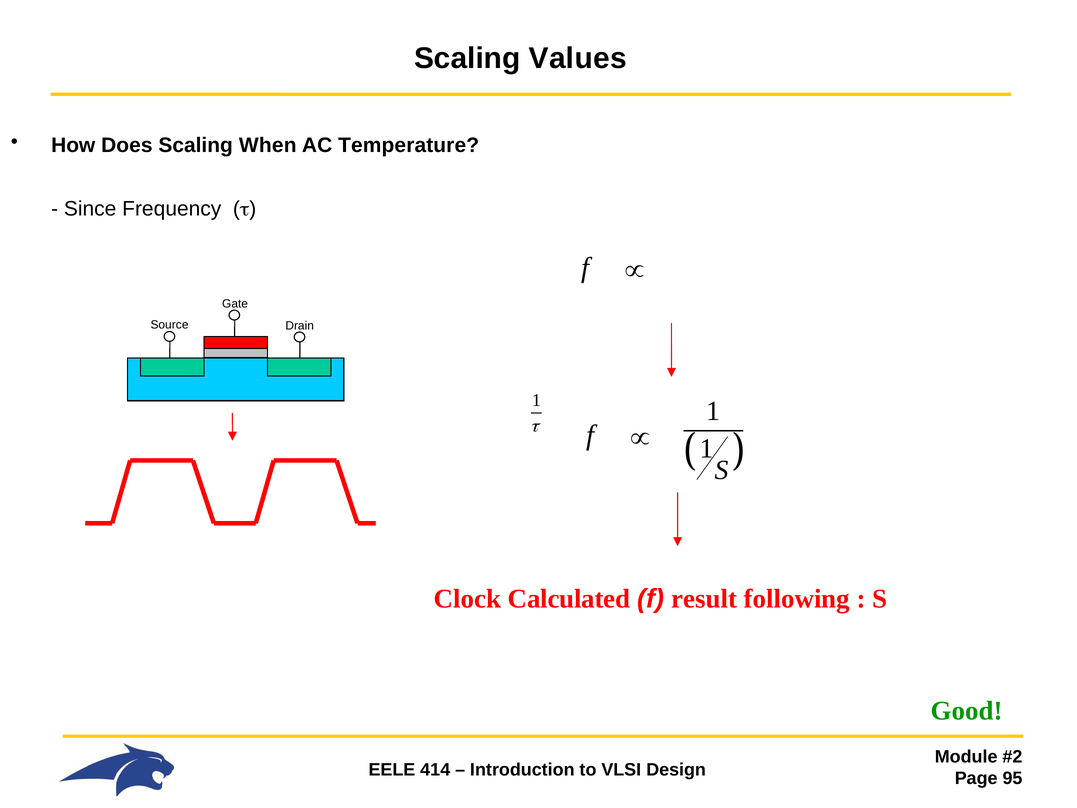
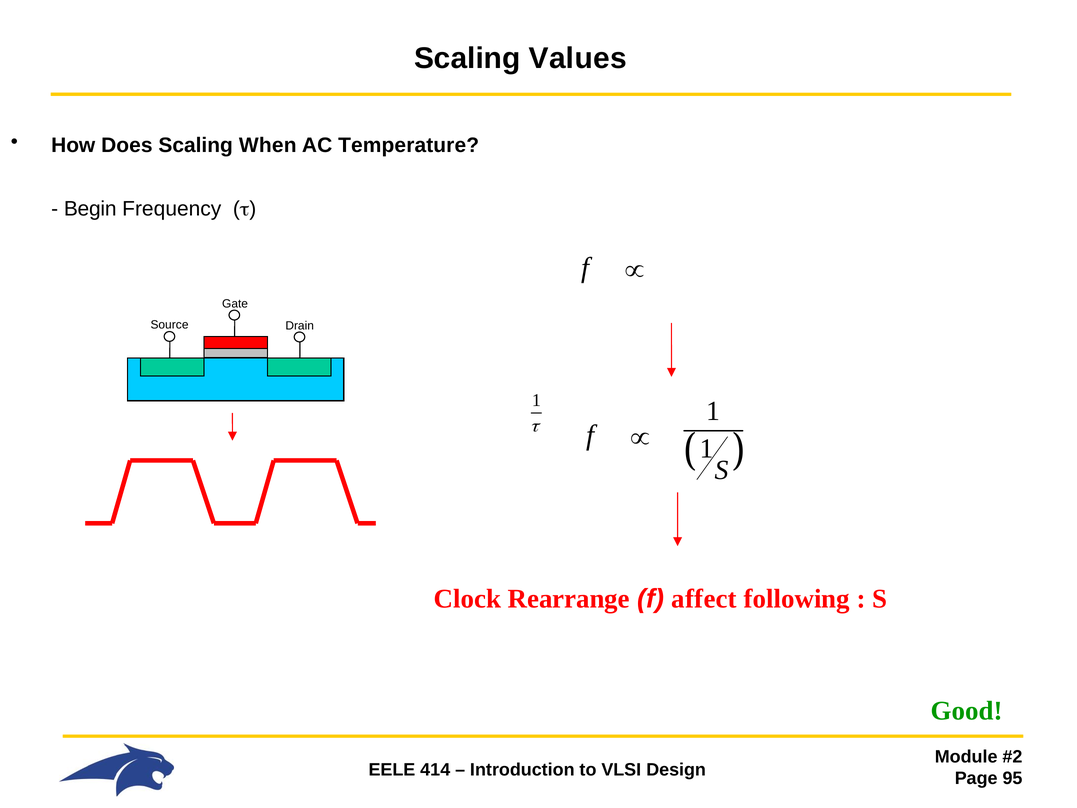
Since: Since -> Begin
Calculated: Calculated -> Rearrange
result: result -> affect
